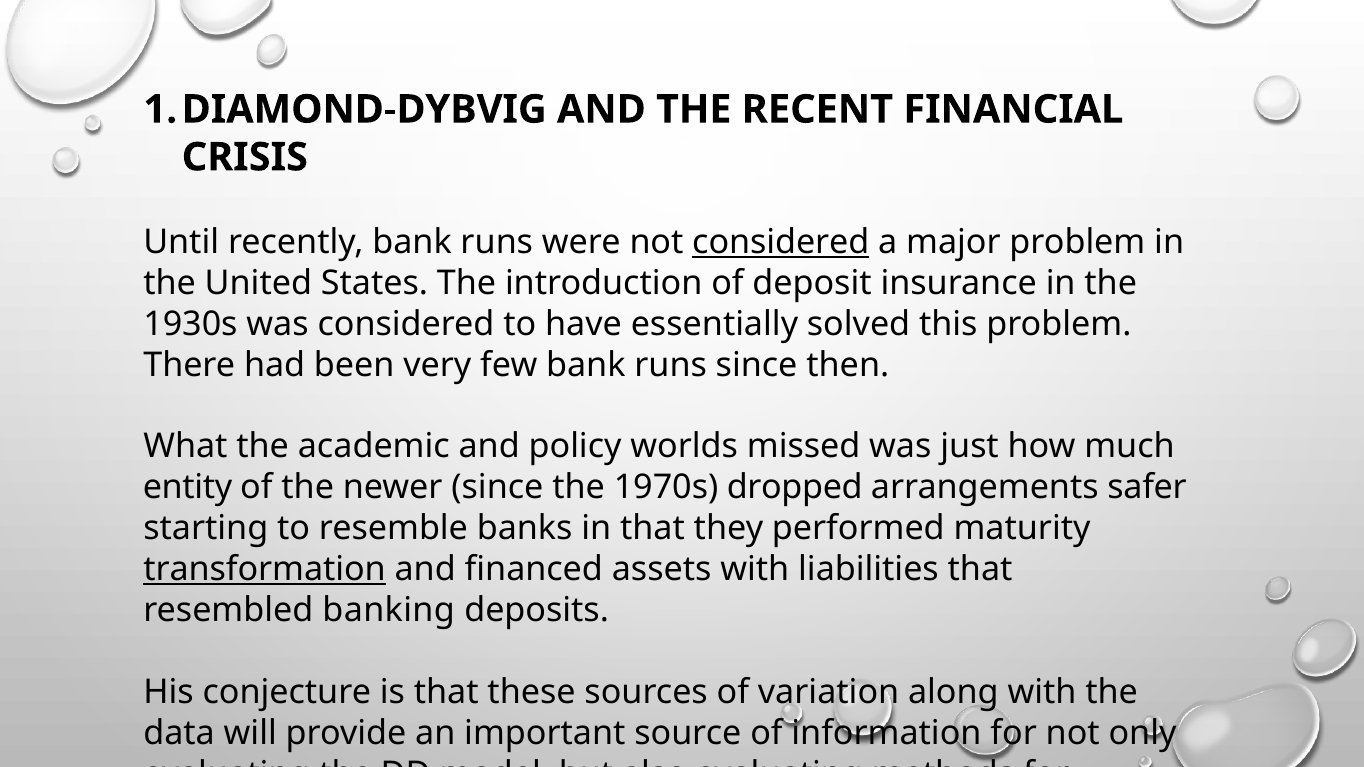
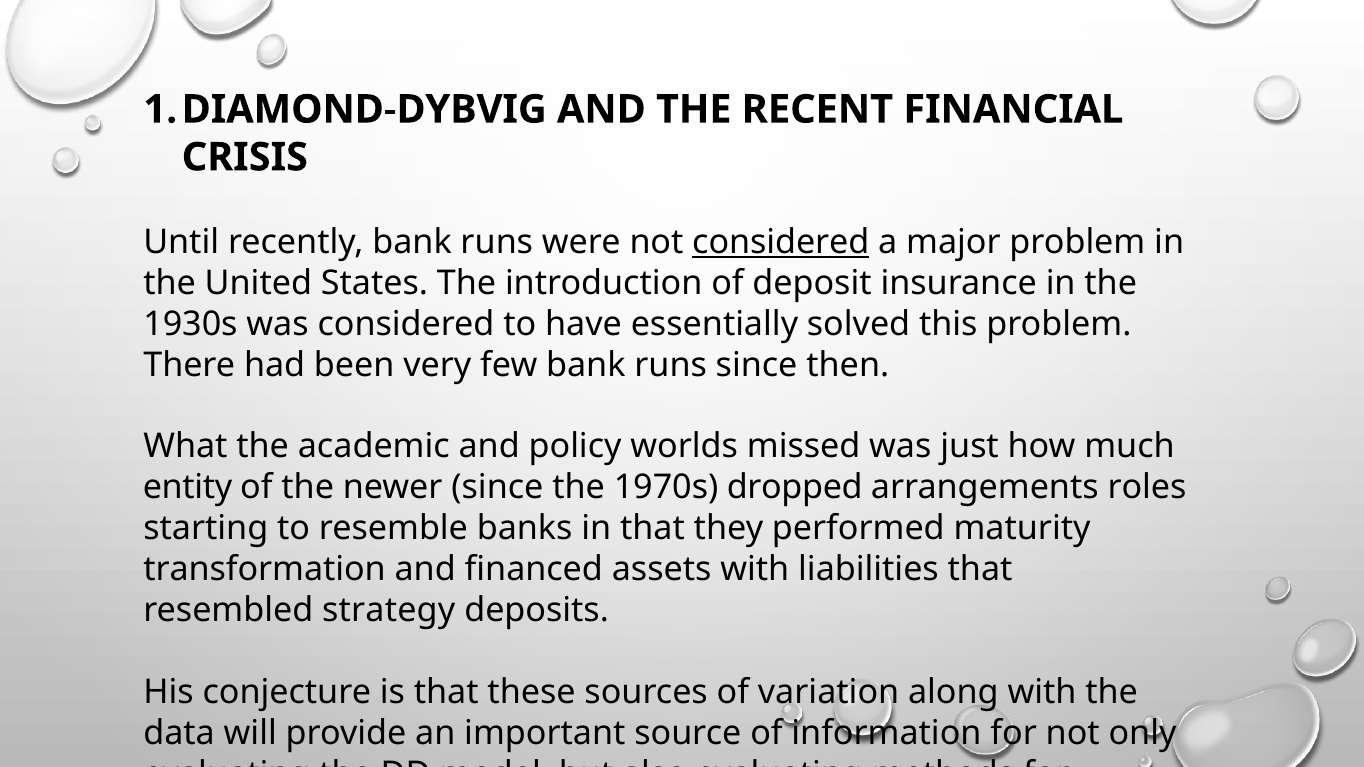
safer: safer -> roles
transformation underline: present -> none
banking: banking -> strategy
